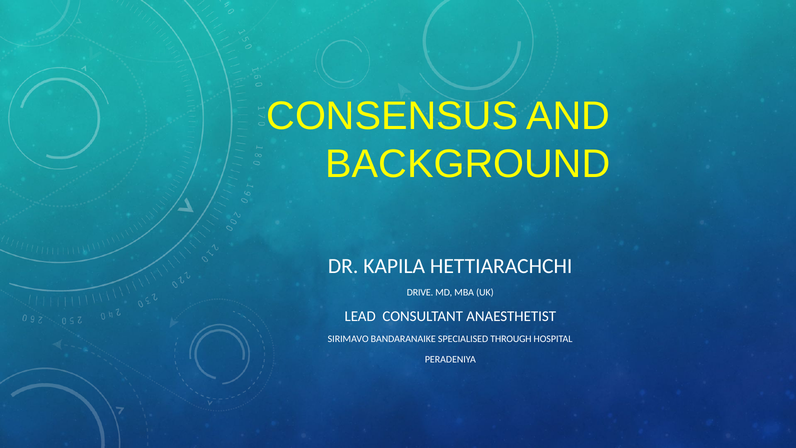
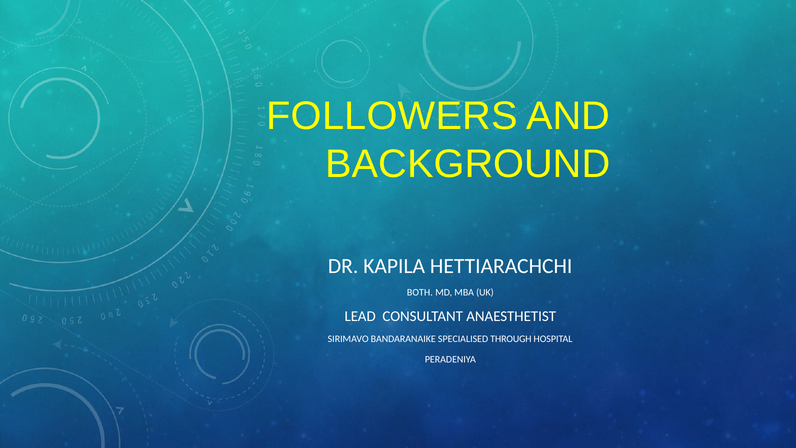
CONSENSUS: CONSENSUS -> FOLLOWERS
DRIVE: DRIVE -> BOTH
